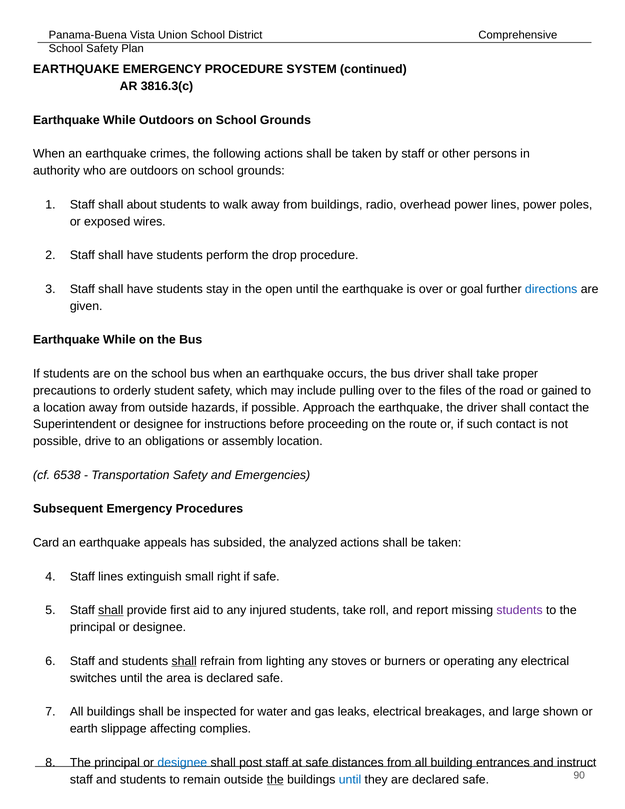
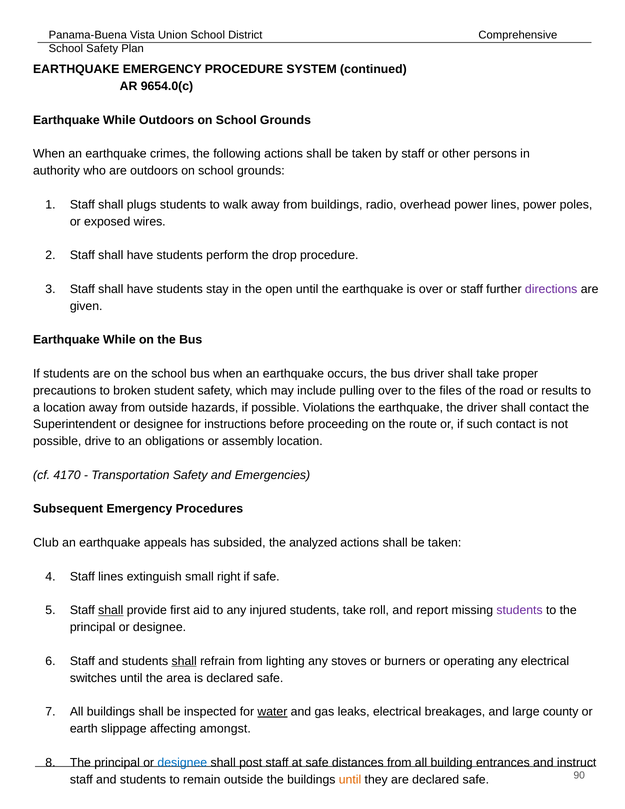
3816.3(c: 3816.3(c -> 9654.0(c
about: about -> plugs
or goal: goal -> staff
directions colour: blue -> purple
orderly: orderly -> broken
gained: gained -> results
Approach: Approach -> Violations
6538: 6538 -> 4170
Card: Card -> Club
water underline: none -> present
shown: shown -> county
complies: complies -> amongst
the at (275, 779) underline: present -> none
until at (350, 779) colour: blue -> orange
